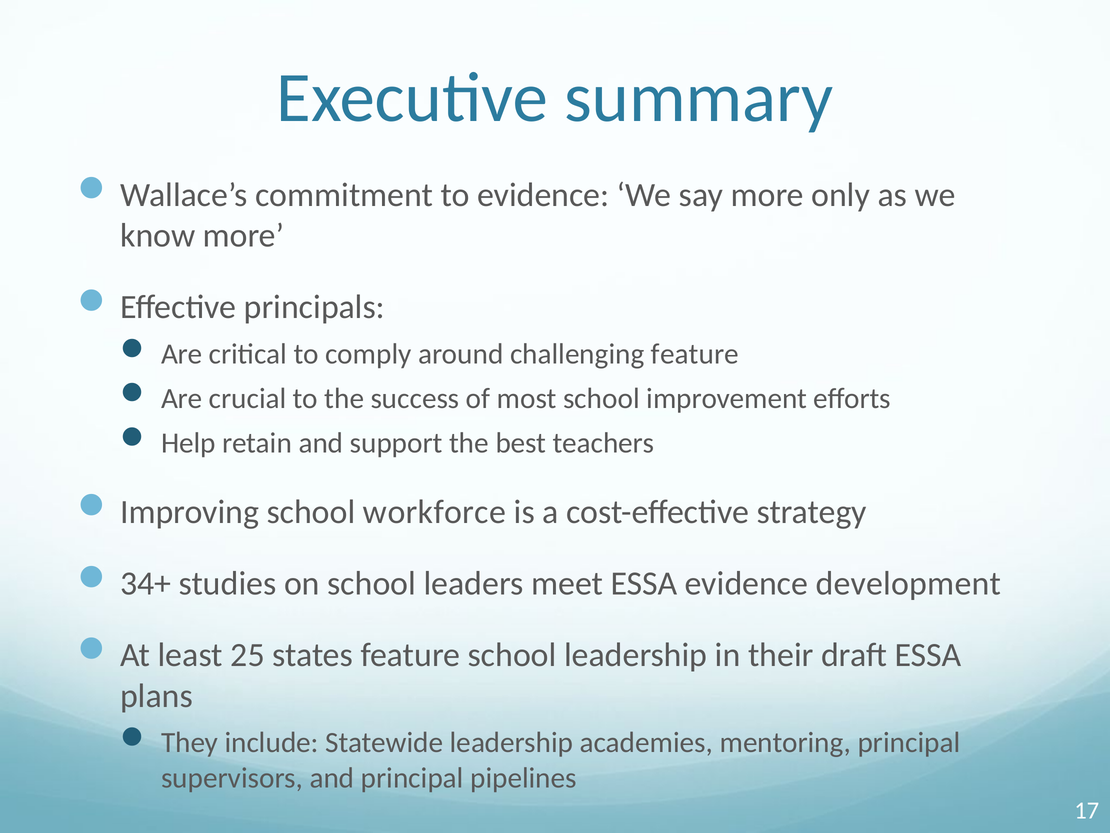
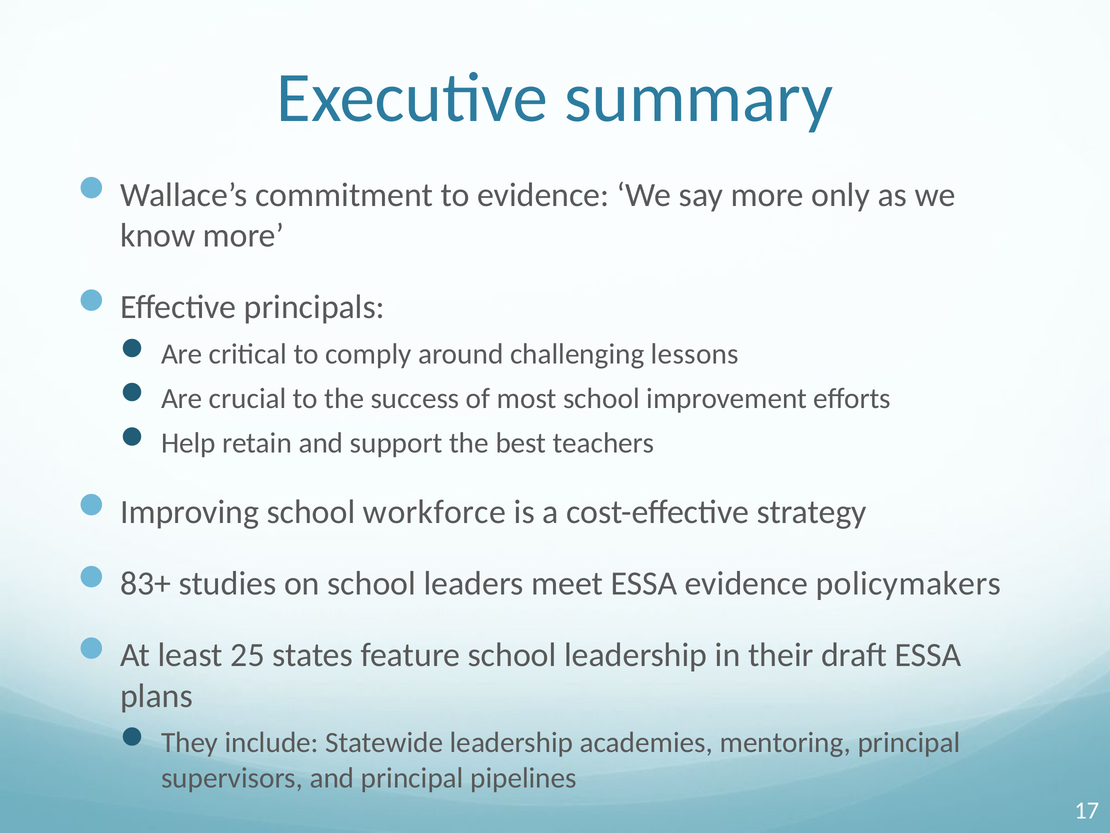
challenging feature: feature -> lessons
34+: 34+ -> 83+
development: development -> policymakers
